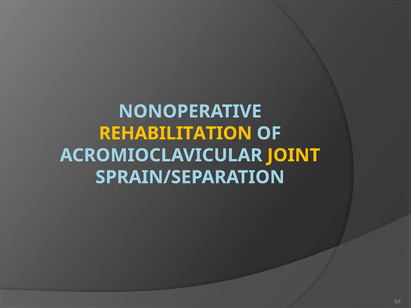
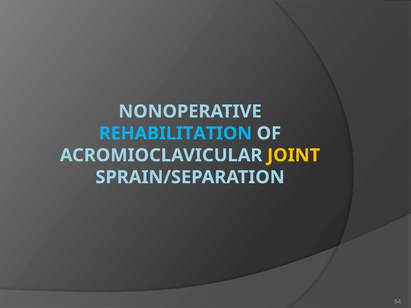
REHABILITATION colour: yellow -> light blue
